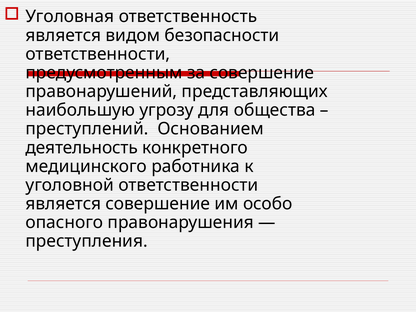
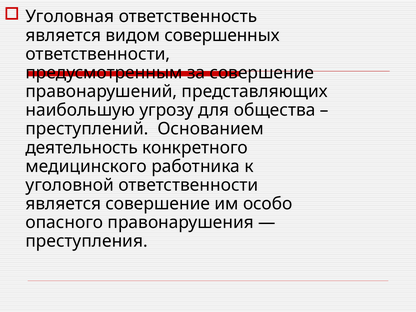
безопасности: безопасности -> совершенных
